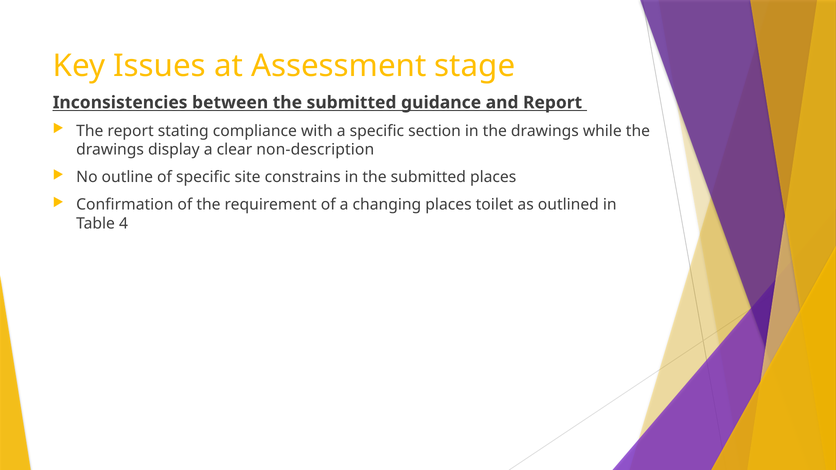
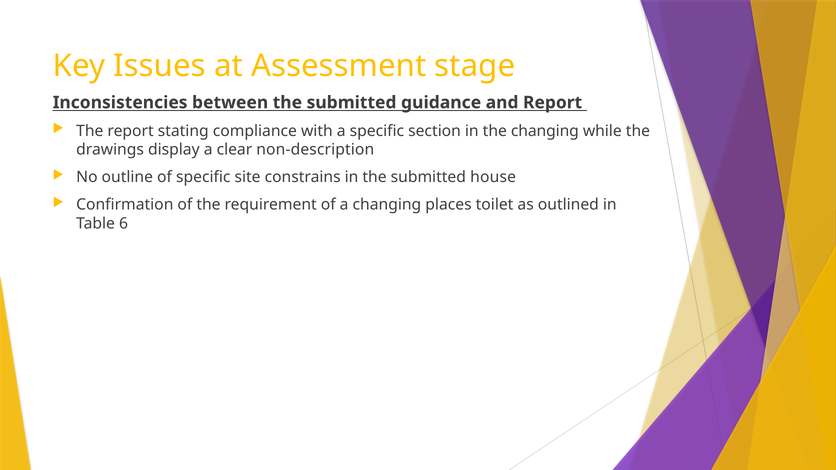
in the drawings: drawings -> changing
submitted places: places -> house
4: 4 -> 6
